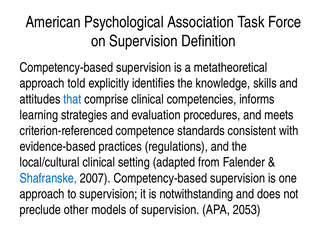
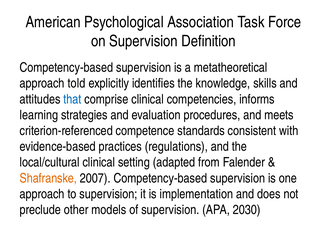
Shafranske colour: blue -> orange
notwithstanding: notwithstanding -> implementation
2053: 2053 -> 2030
